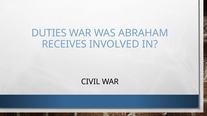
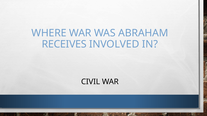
DUTIES: DUTIES -> WHERE
